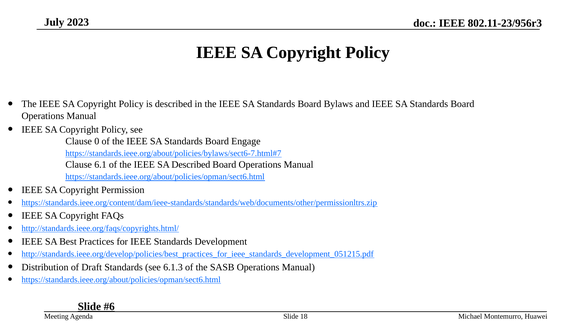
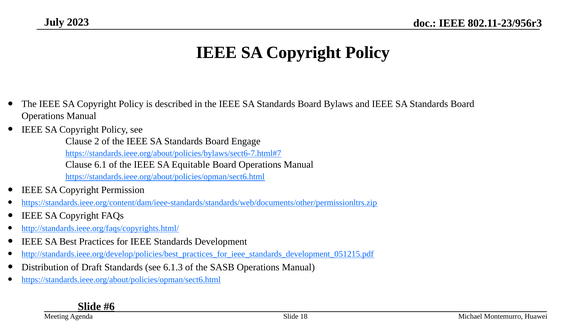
0: 0 -> 2
SA Described: Described -> Equitable
